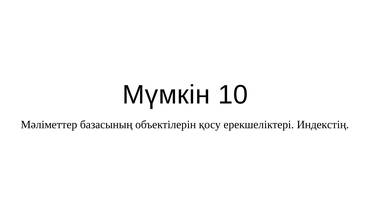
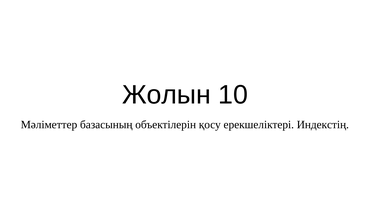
Мүмкін: Мүмкін -> Жолын
